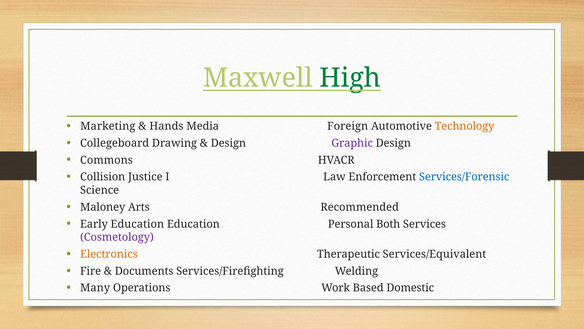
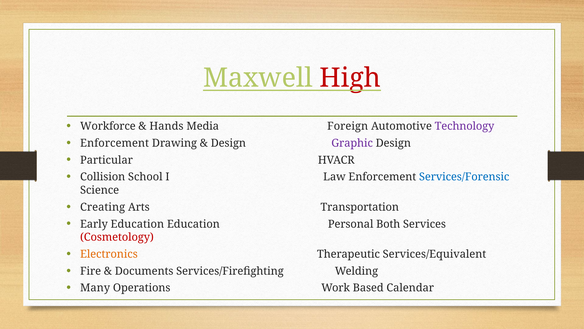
High colour: green -> red
Marketing: Marketing -> Workforce
Technology colour: orange -> purple
Collegeboard at (115, 143): Collegeboard -> Enforcement
Commons: Commons -> Particular
Justice: Justice -> School
Maloney: Maloney -> Creating
Recommended: Recommended -> Transportation
Cosmetology colour: purple -> red
Domestic: Domestic -> Calendar
